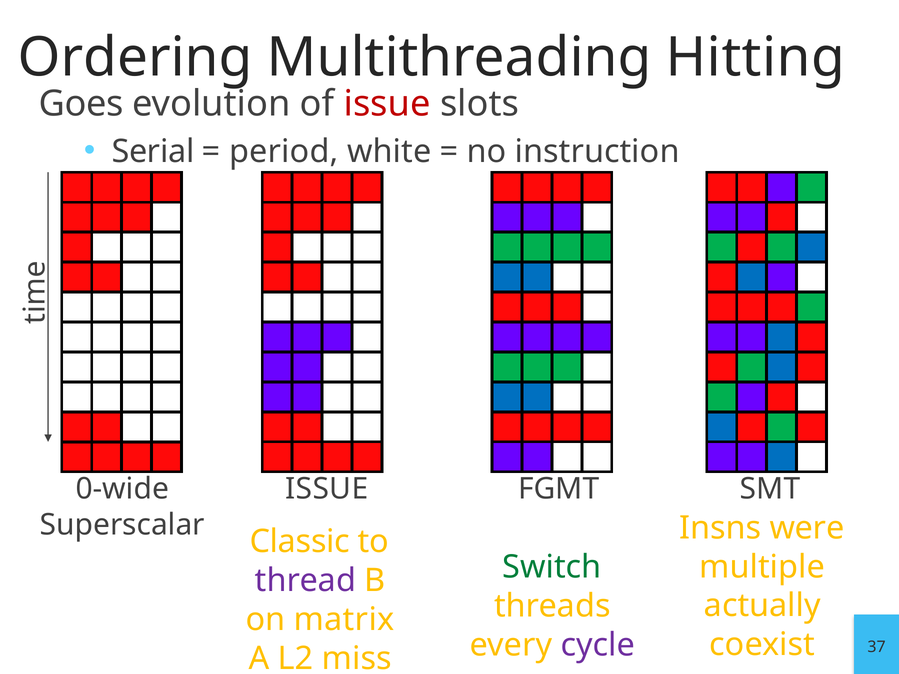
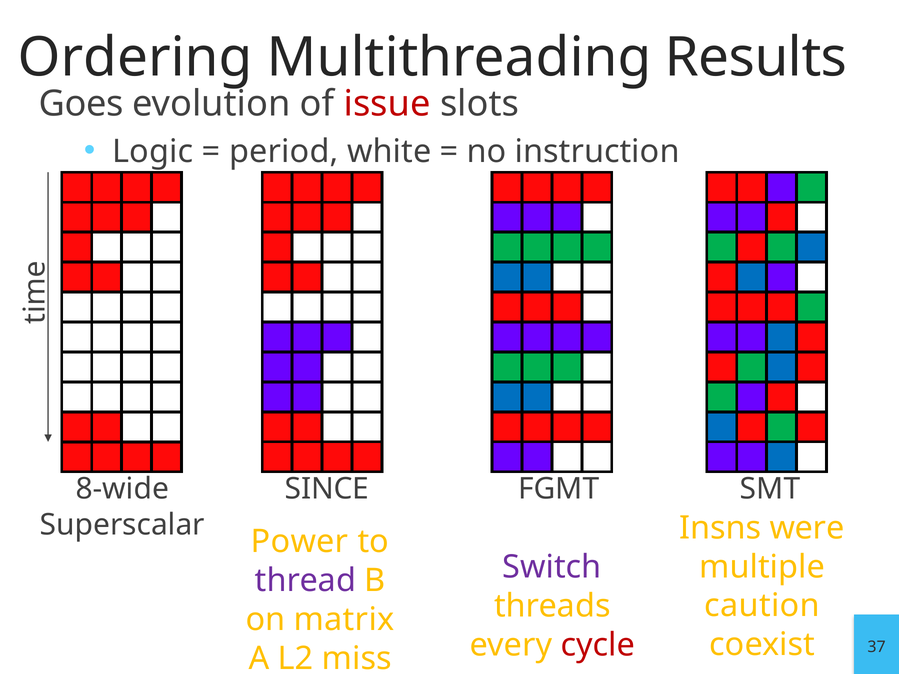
Hitting: Hitting -> Results
Serial: Serial -> Logic
0-wide: 0-wide -> 8-wide
ISSUE at (327, 489): ISSUE -> SINCE
Classic: Classic -> Power
Switch colour: green -> purple
actually: actually -> caution
cycle colour: purple -> red
